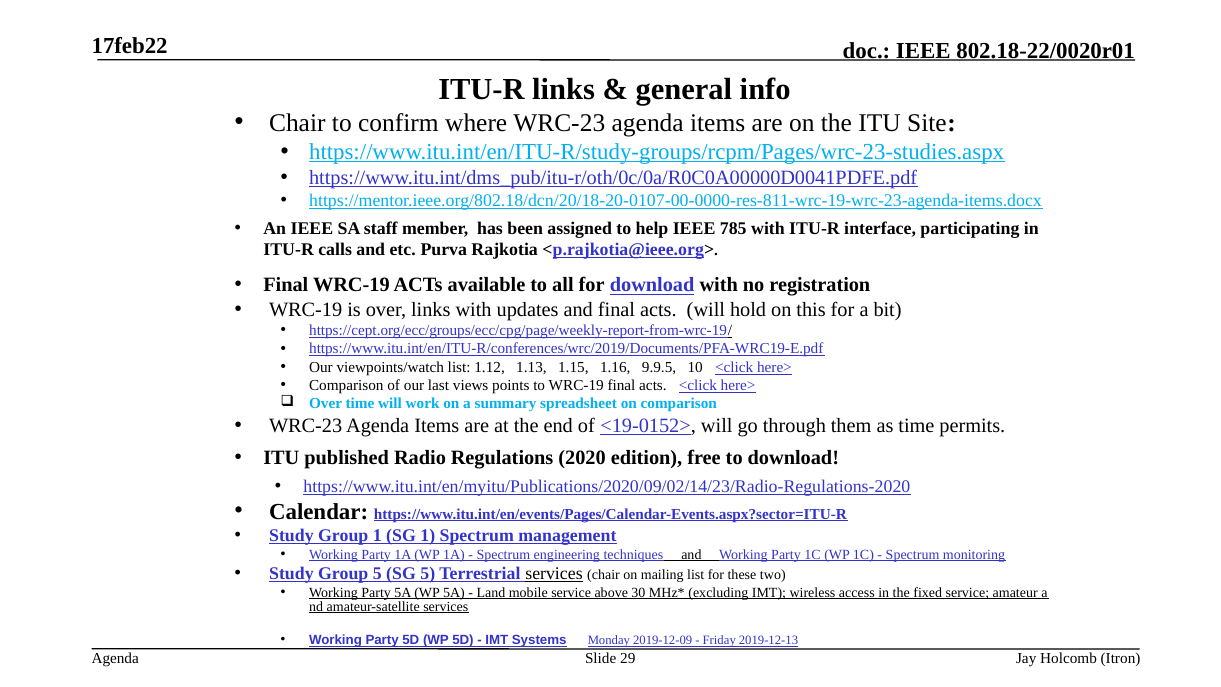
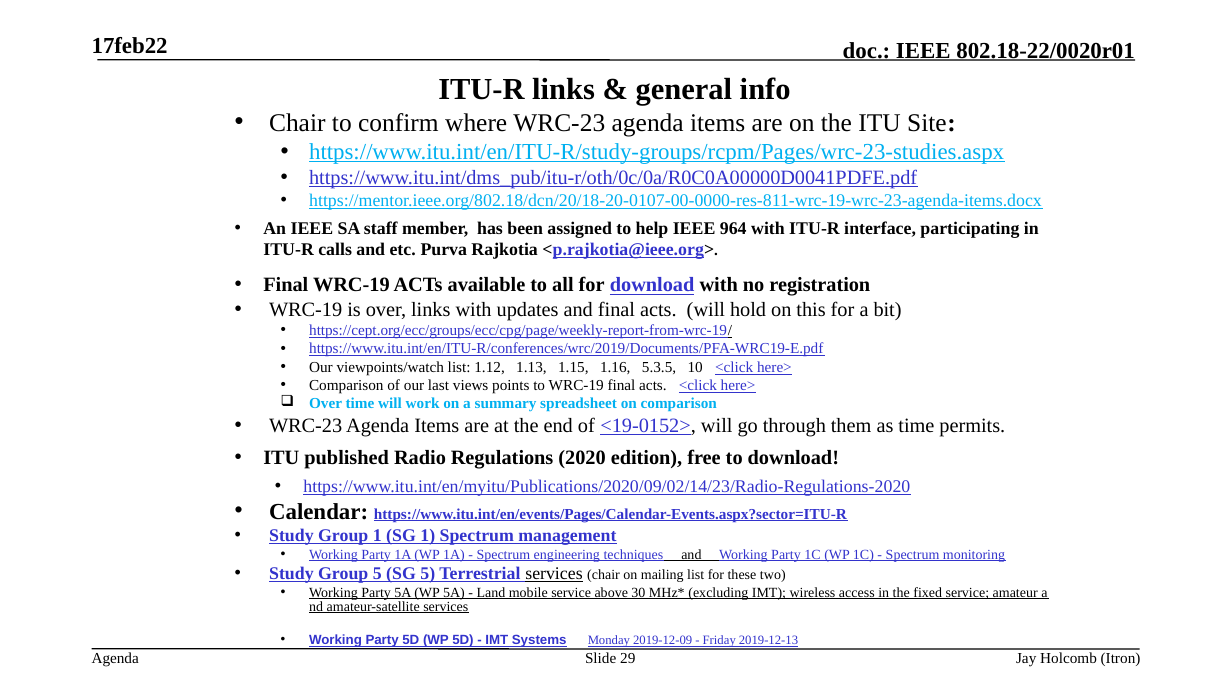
785: 785 -> 964
9.9.5: 9.9.5 -> 5.3.5
